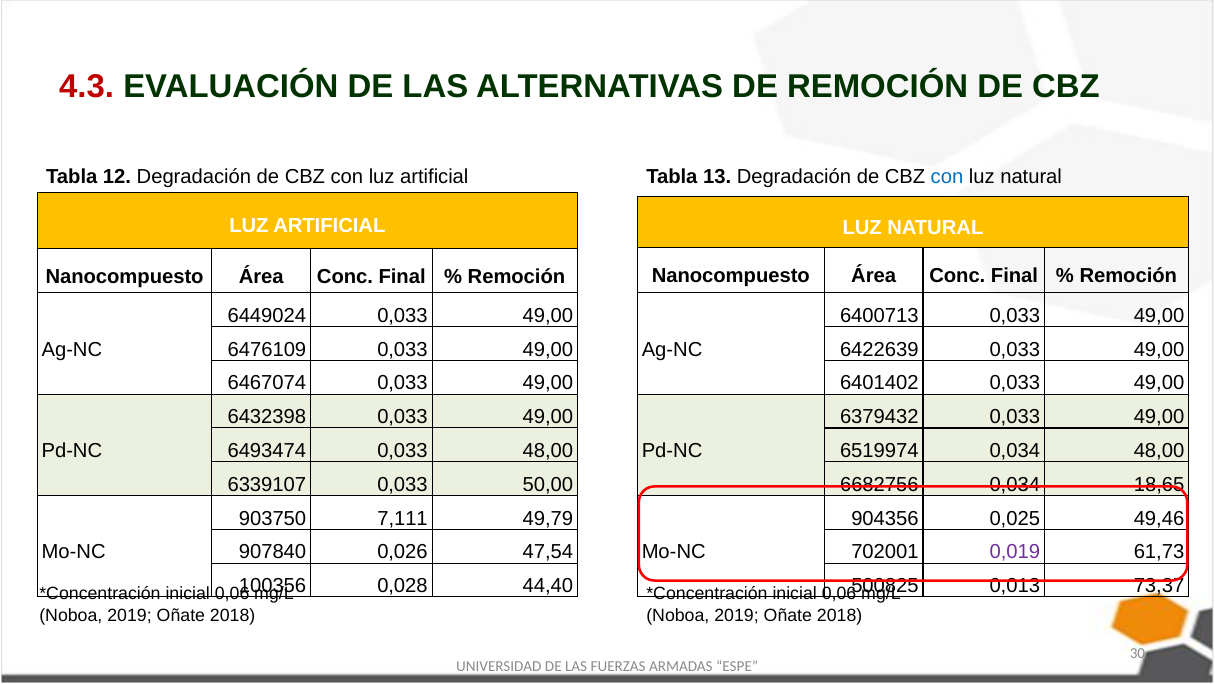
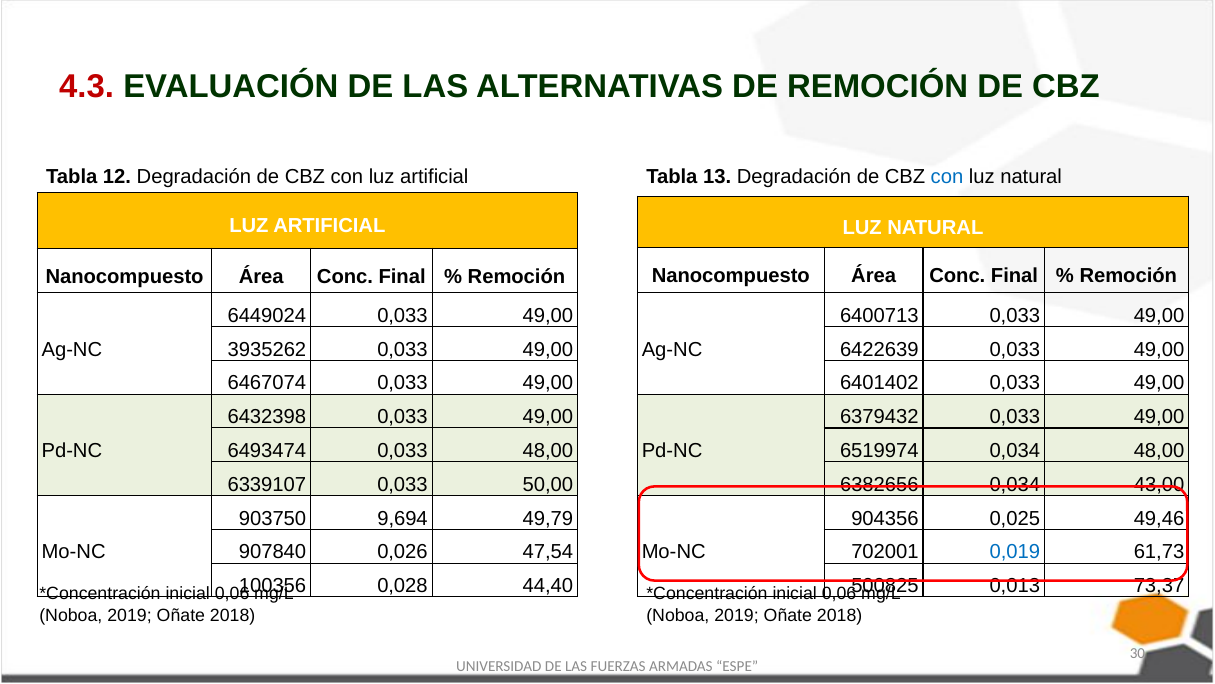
6476109: 6476109 -> 3935262
6682756: 6682756 -> 6382656
18,65: 18,65 -> 43,00
7,111: 7,111 -> 9,694
0,019 colour: purple -> blue
